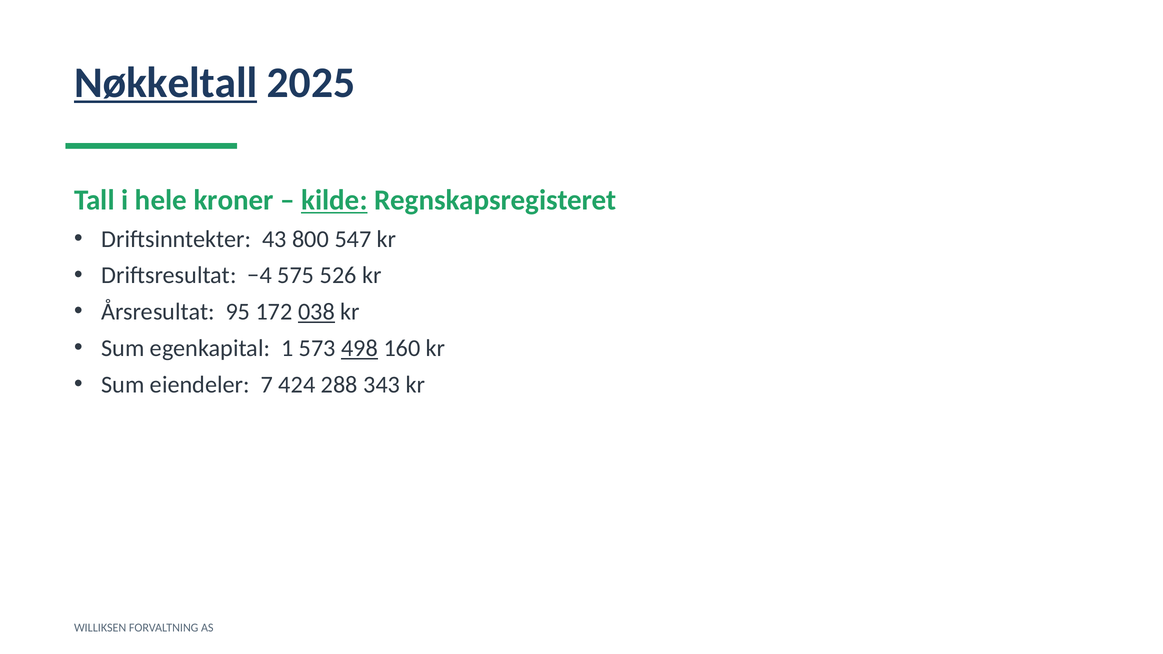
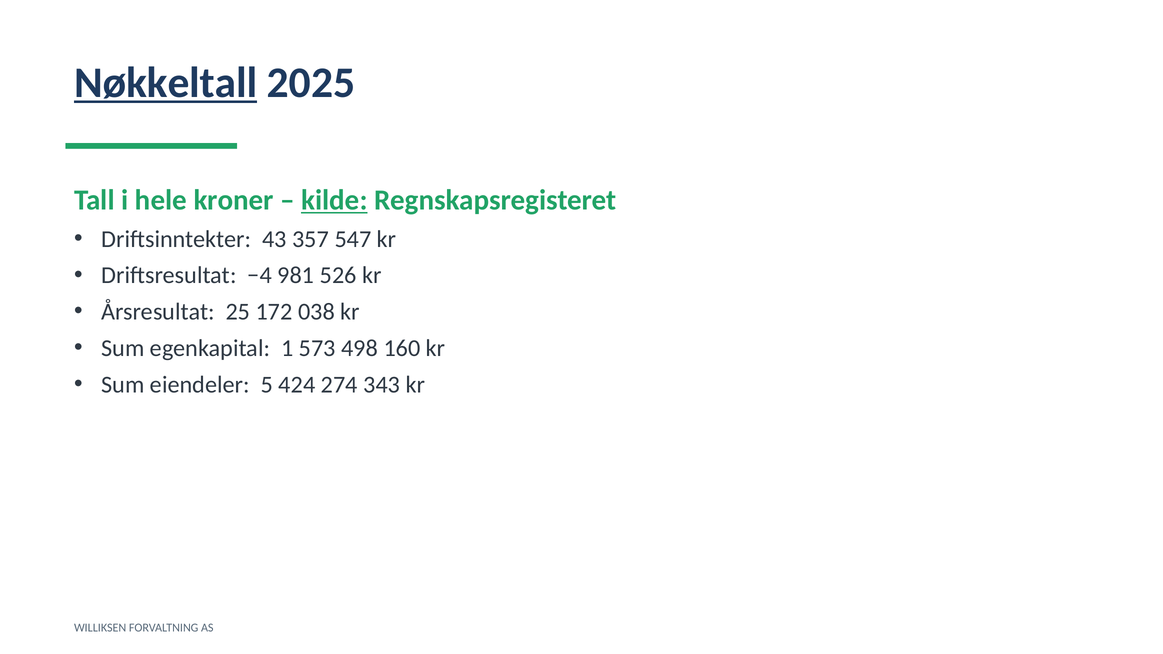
800: 800 -> 357
575: 575 -> 981
95: 95 -> 25
038 underline: present -> none
498 underline: present -> none
7: 7 -> 5
288: 288 -> 274
